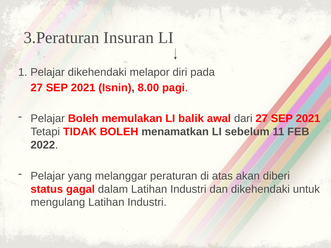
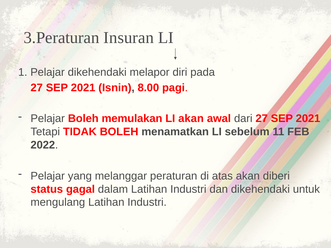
LI balik: balik -> akan
